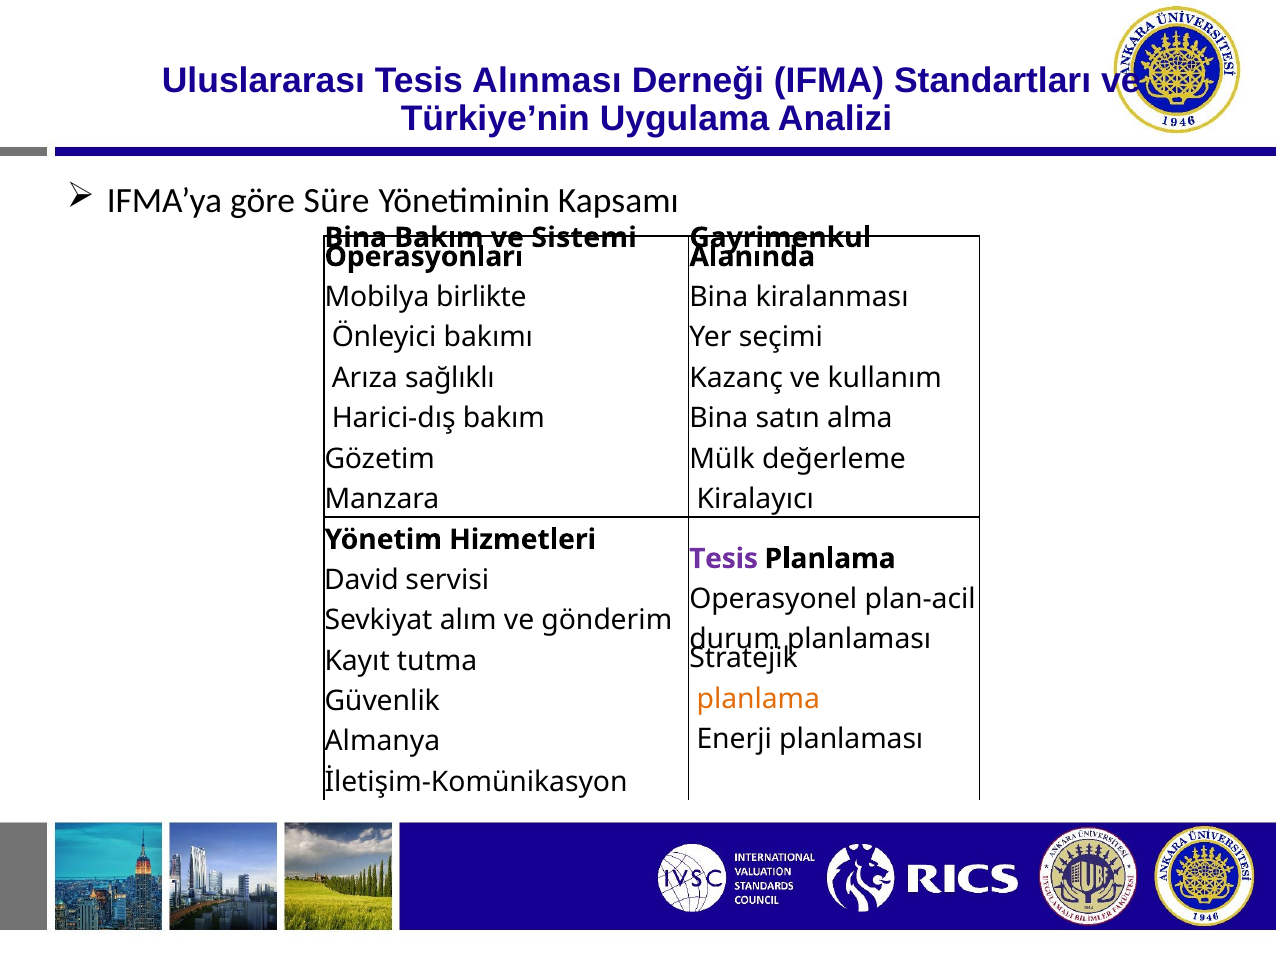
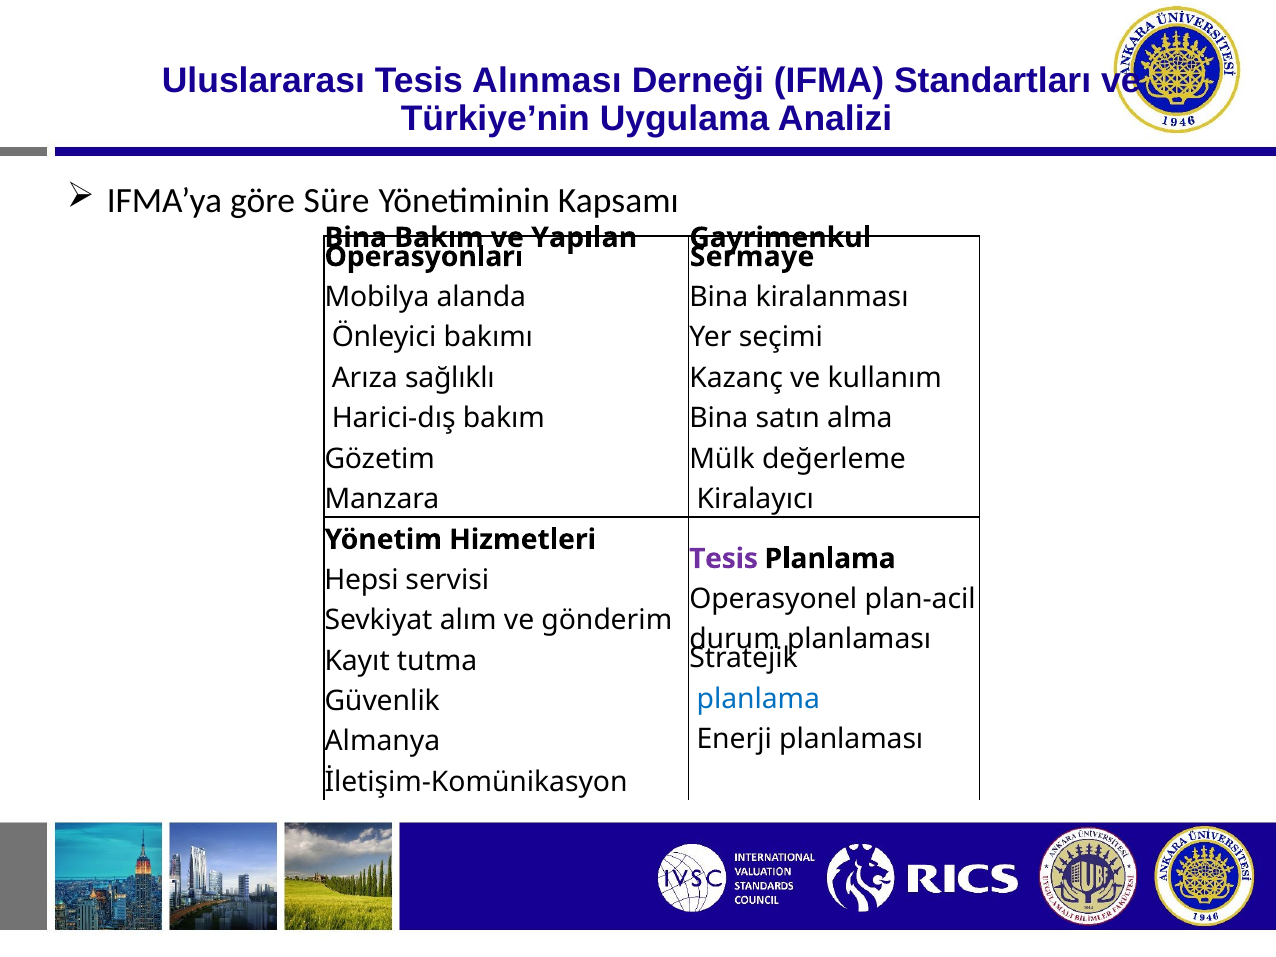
Sistemi: Sistemi -> Yapılan
Alanında: Alanında -> Sermaye
birlikte: birlikte -> alanda
David: David -> Hepsi
planlama at (758, 699) colour: orange -> blue
